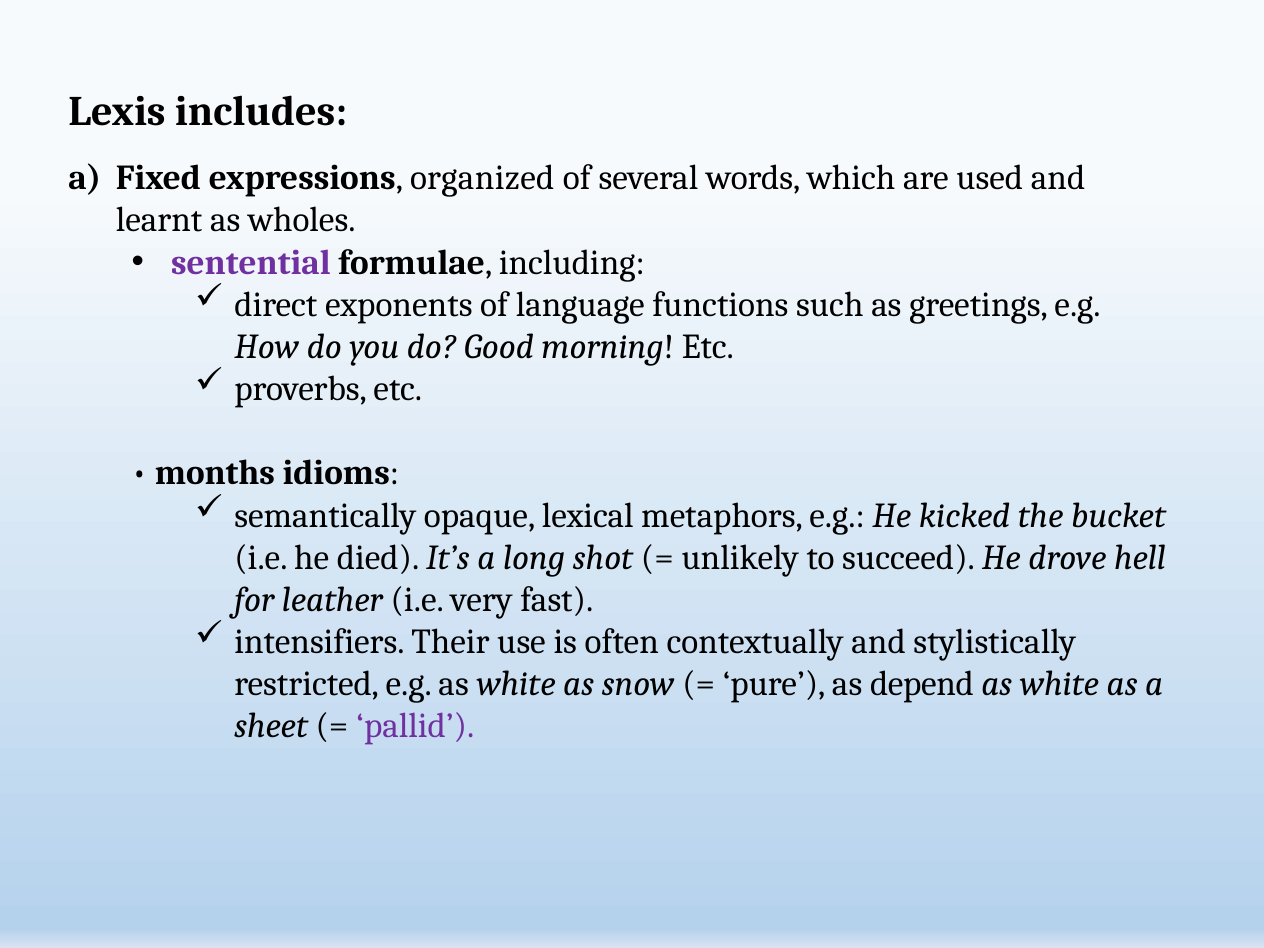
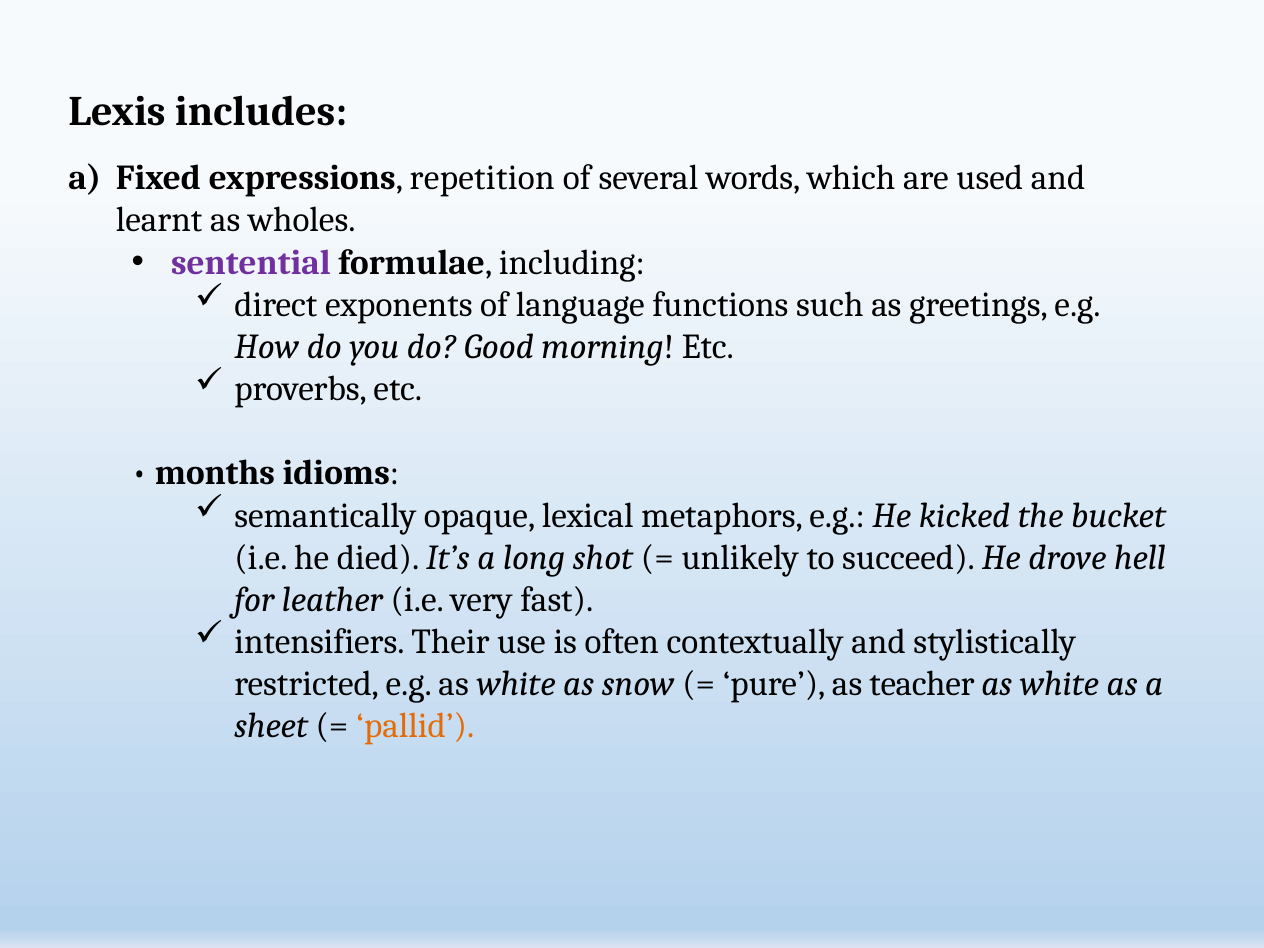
organized: organized -> repetition
depend: depend -> teacher
pallid colour: purple -> orange
